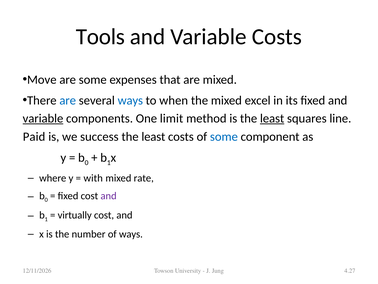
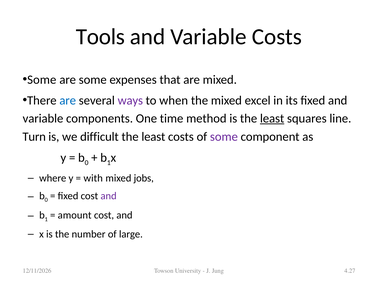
Move at (42, 80): Move -> Some
ways at (130, 100) colour: blue -> purple
variable at (43, 118) underline: present -> none
limit: limit -> time
Paid: Paid -> Turn
success: success -> difficult
some at (224, 136) colour: blue -> purple
rate: rate -> jobs
virtually: virtually -> amount
of ways: ways -> large
